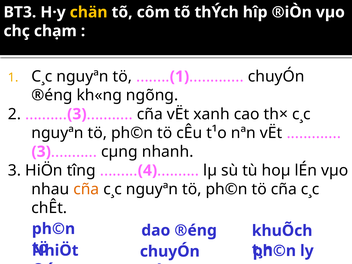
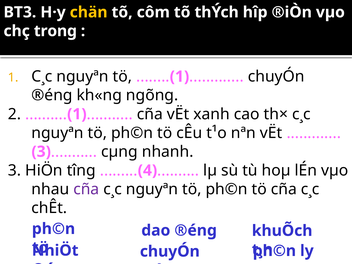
chạm: chạm -> trong
3 at (77, 114): 3 -> 1
cña at (86, 189) colour: orange -> purple
